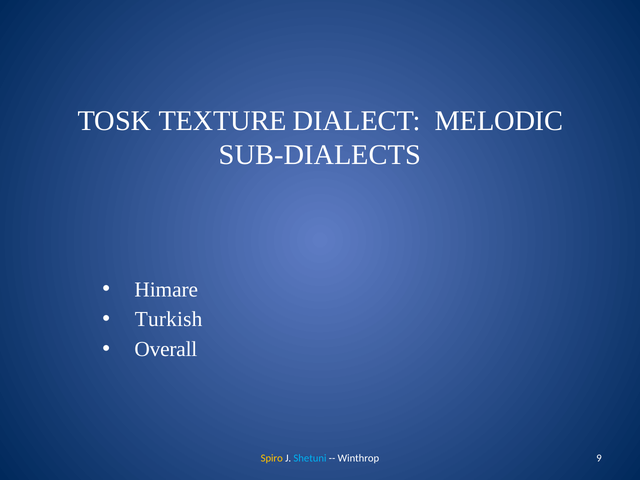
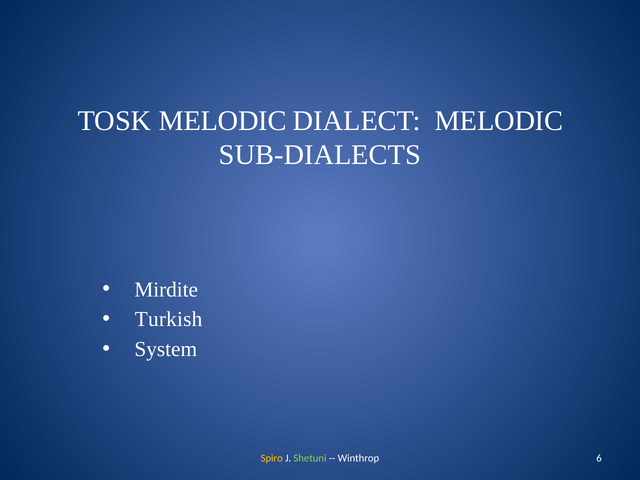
TOSK TEXTURE: TEXTURE -> MELODIC
Himare: Himare -> Mirdite
Overall: Overall -> System
Shetuni colour: light blue -> light green
9: 9 -> 6
